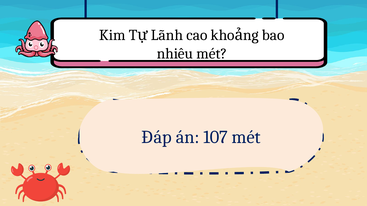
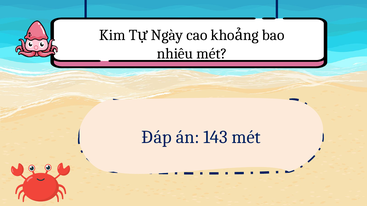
Lãnh: Lãnh -> Ngày
107: 107 -> 143
